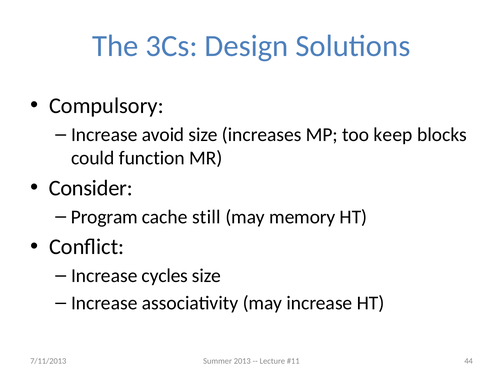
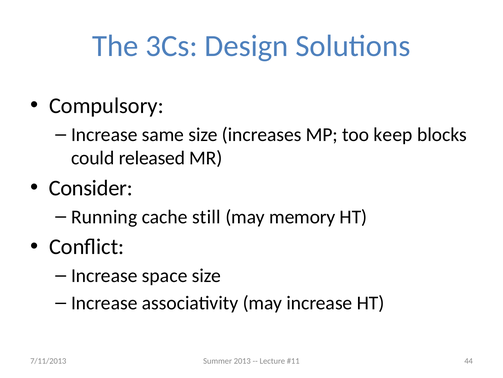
avoid: avoid -> same
function: function -> released
Program: Program -> Running
cycles: cycles -> space
